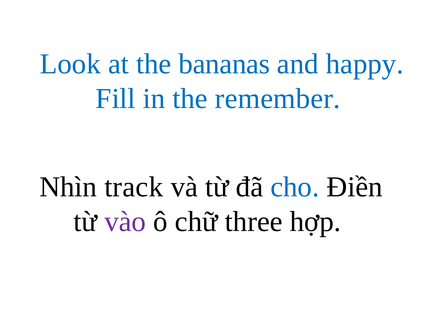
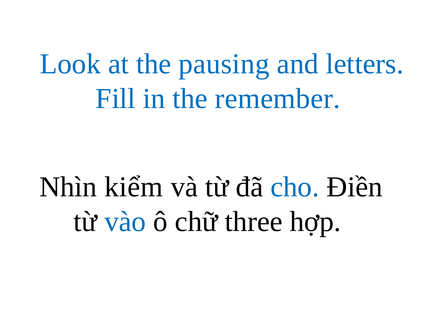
bananas: bananas -> pausing
happy: happy -> letters
track: track -> kiểm
vào colour: purple -> blue
